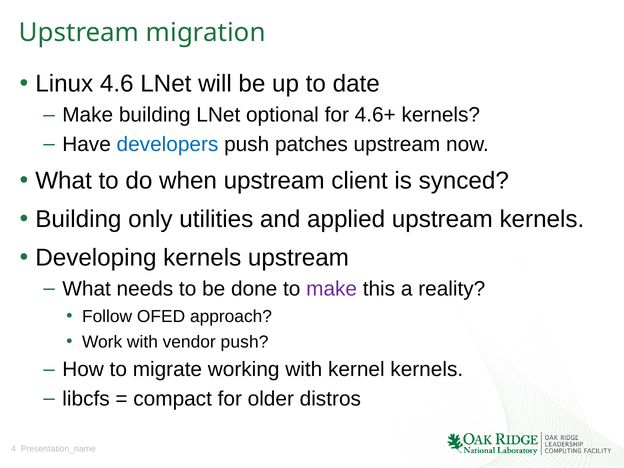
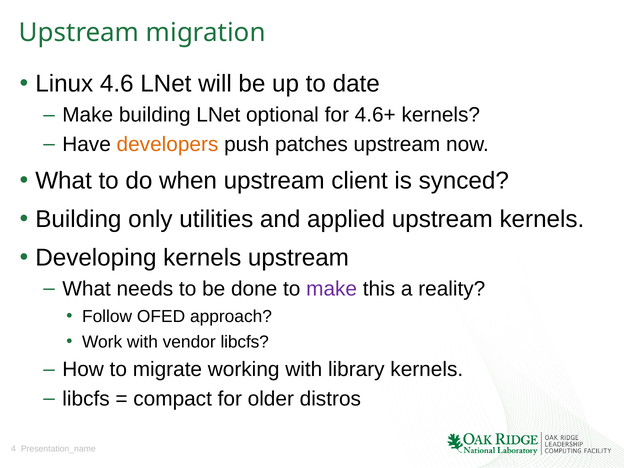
developers colour: blue -> orange
vendor push: push -> libcfs
kernel: kernel -> library
